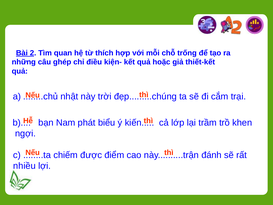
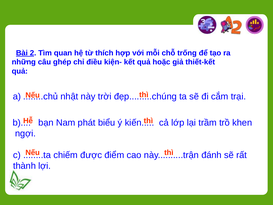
nhiều: nhiều -> thành
